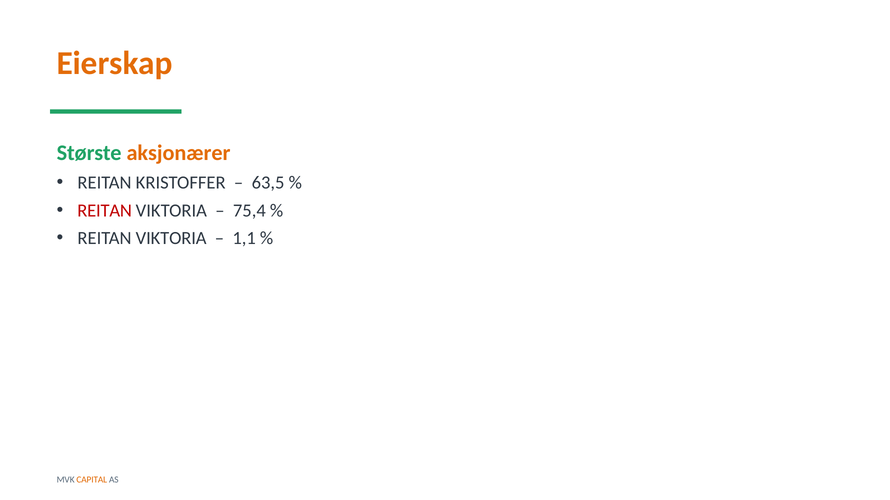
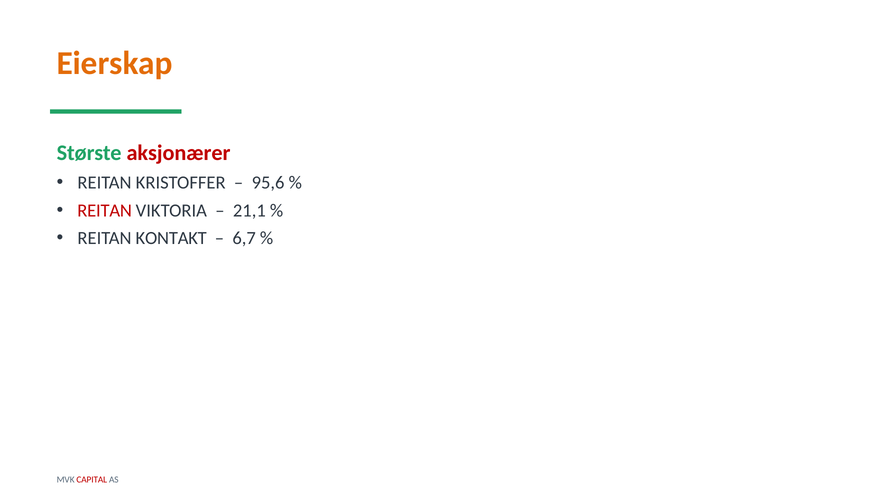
aksjonærer colour: orange -> red
63,5: 63,5 -> 95,6
75,4: 75,4 -> 21,1
VIKTORIA at (171, 239): VIKTORIA -> KONTAKT
1,1: 1,1 -> 6,7
CAPITAL colour: orange -> red
